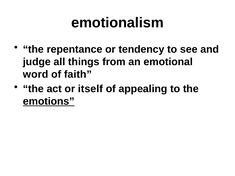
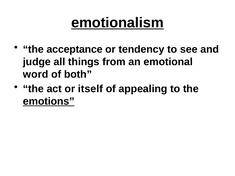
emotionalism underline: none -> present
repentance: repentance -> acceptance
faith: faith -> both
